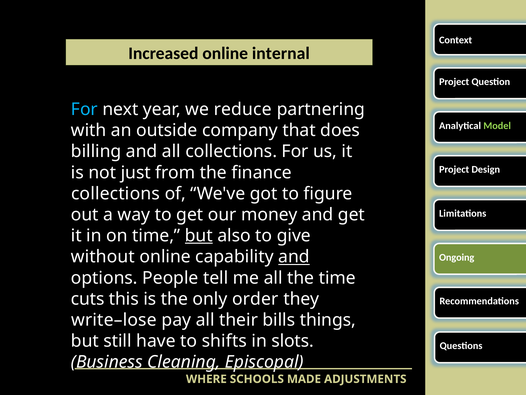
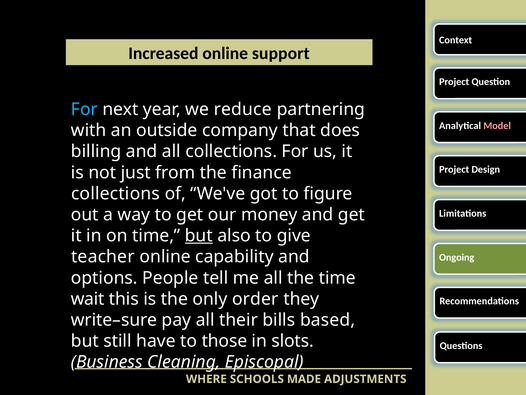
internal: internal -> support
Model colour: light green -> pink
without: without -> teacher
and at (294, 256) underline: present -> none
cuts: cuts -> wait
write–lose: write–lose -> write–sure
things: things -> based
shifts: shifts -> those
